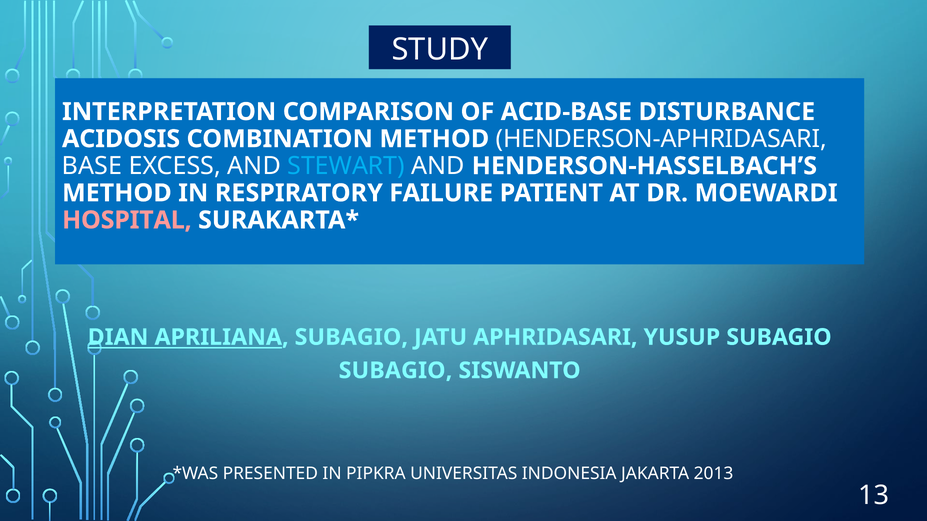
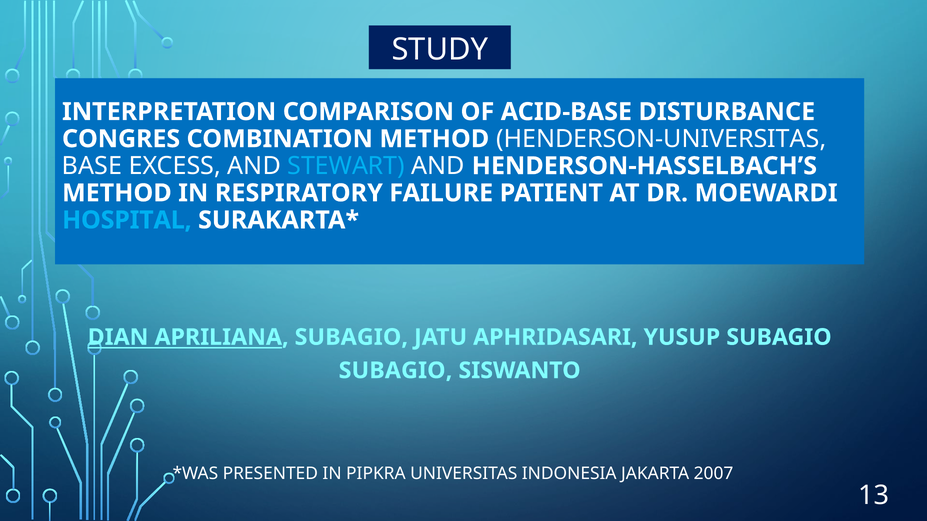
ACIDOSIS: ACIDOSIS -> CONGRES
HENDERSON-APHRIDASARI: HENDERSON-APHRIDASARI -> HENDERSON-UNIVERSITAS
HOSPITAL colour: pink -> light blue
2013: 2013 -> 2007
